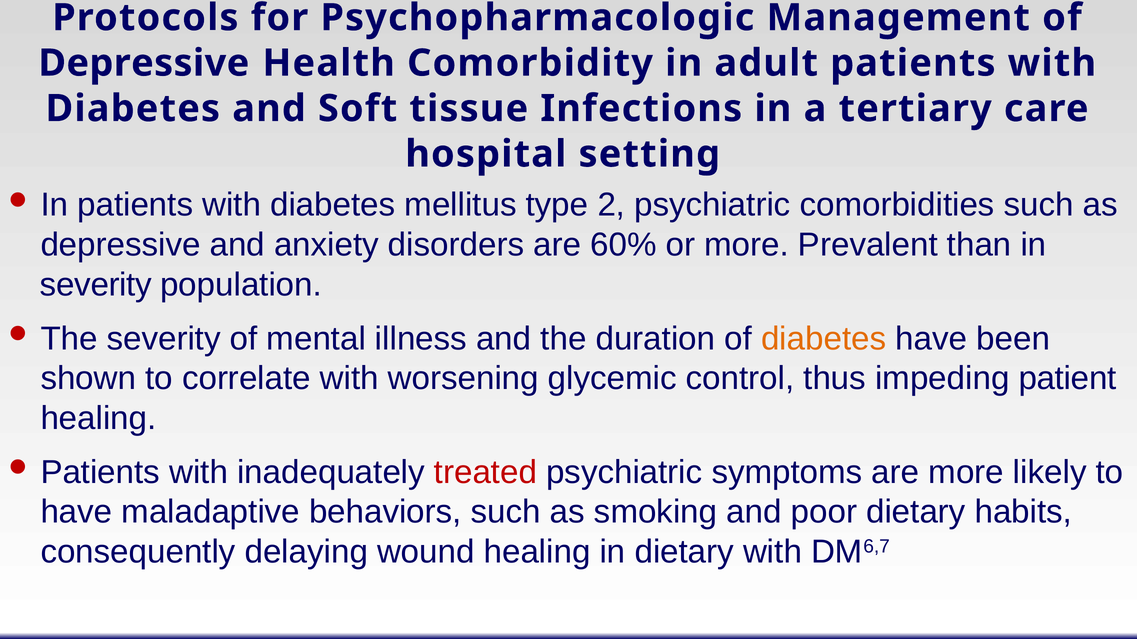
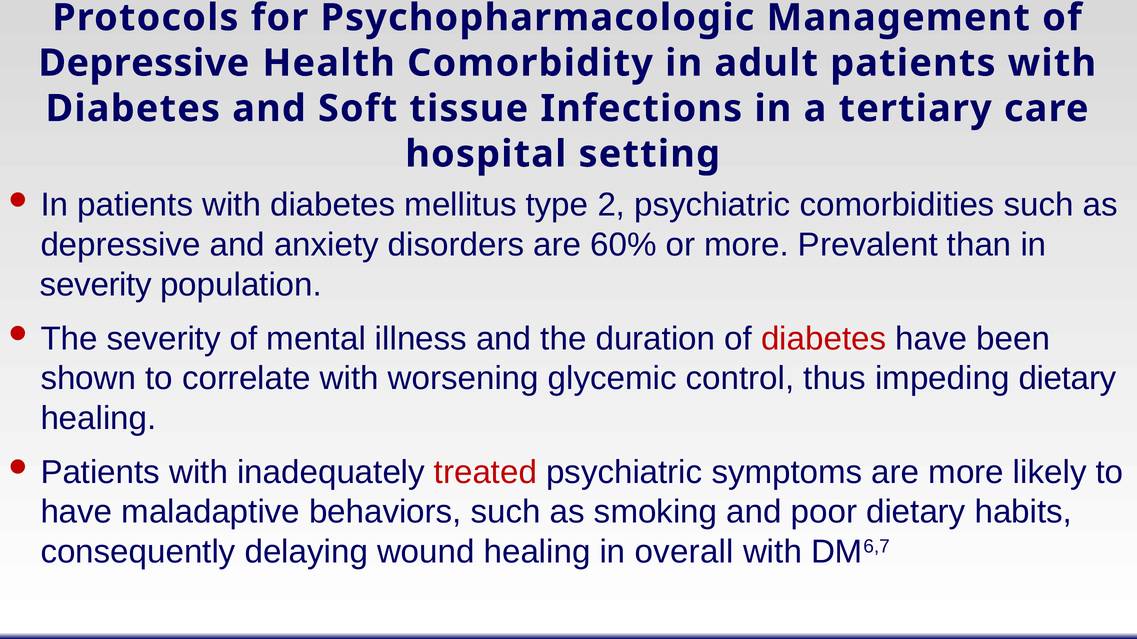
diabetes at (824, 339) colour: orange -> red
impeding patient: patient -> dietary
in dietary: dietary -> overall
